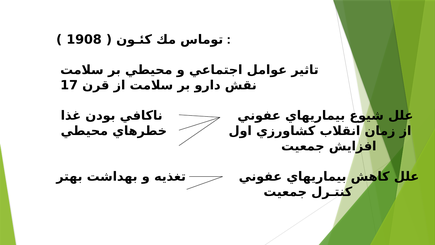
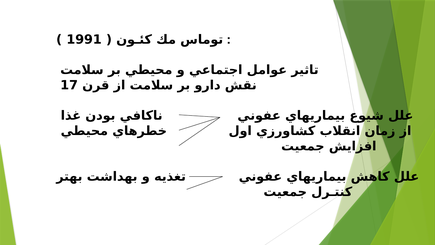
1908: 1908 -> 1991
